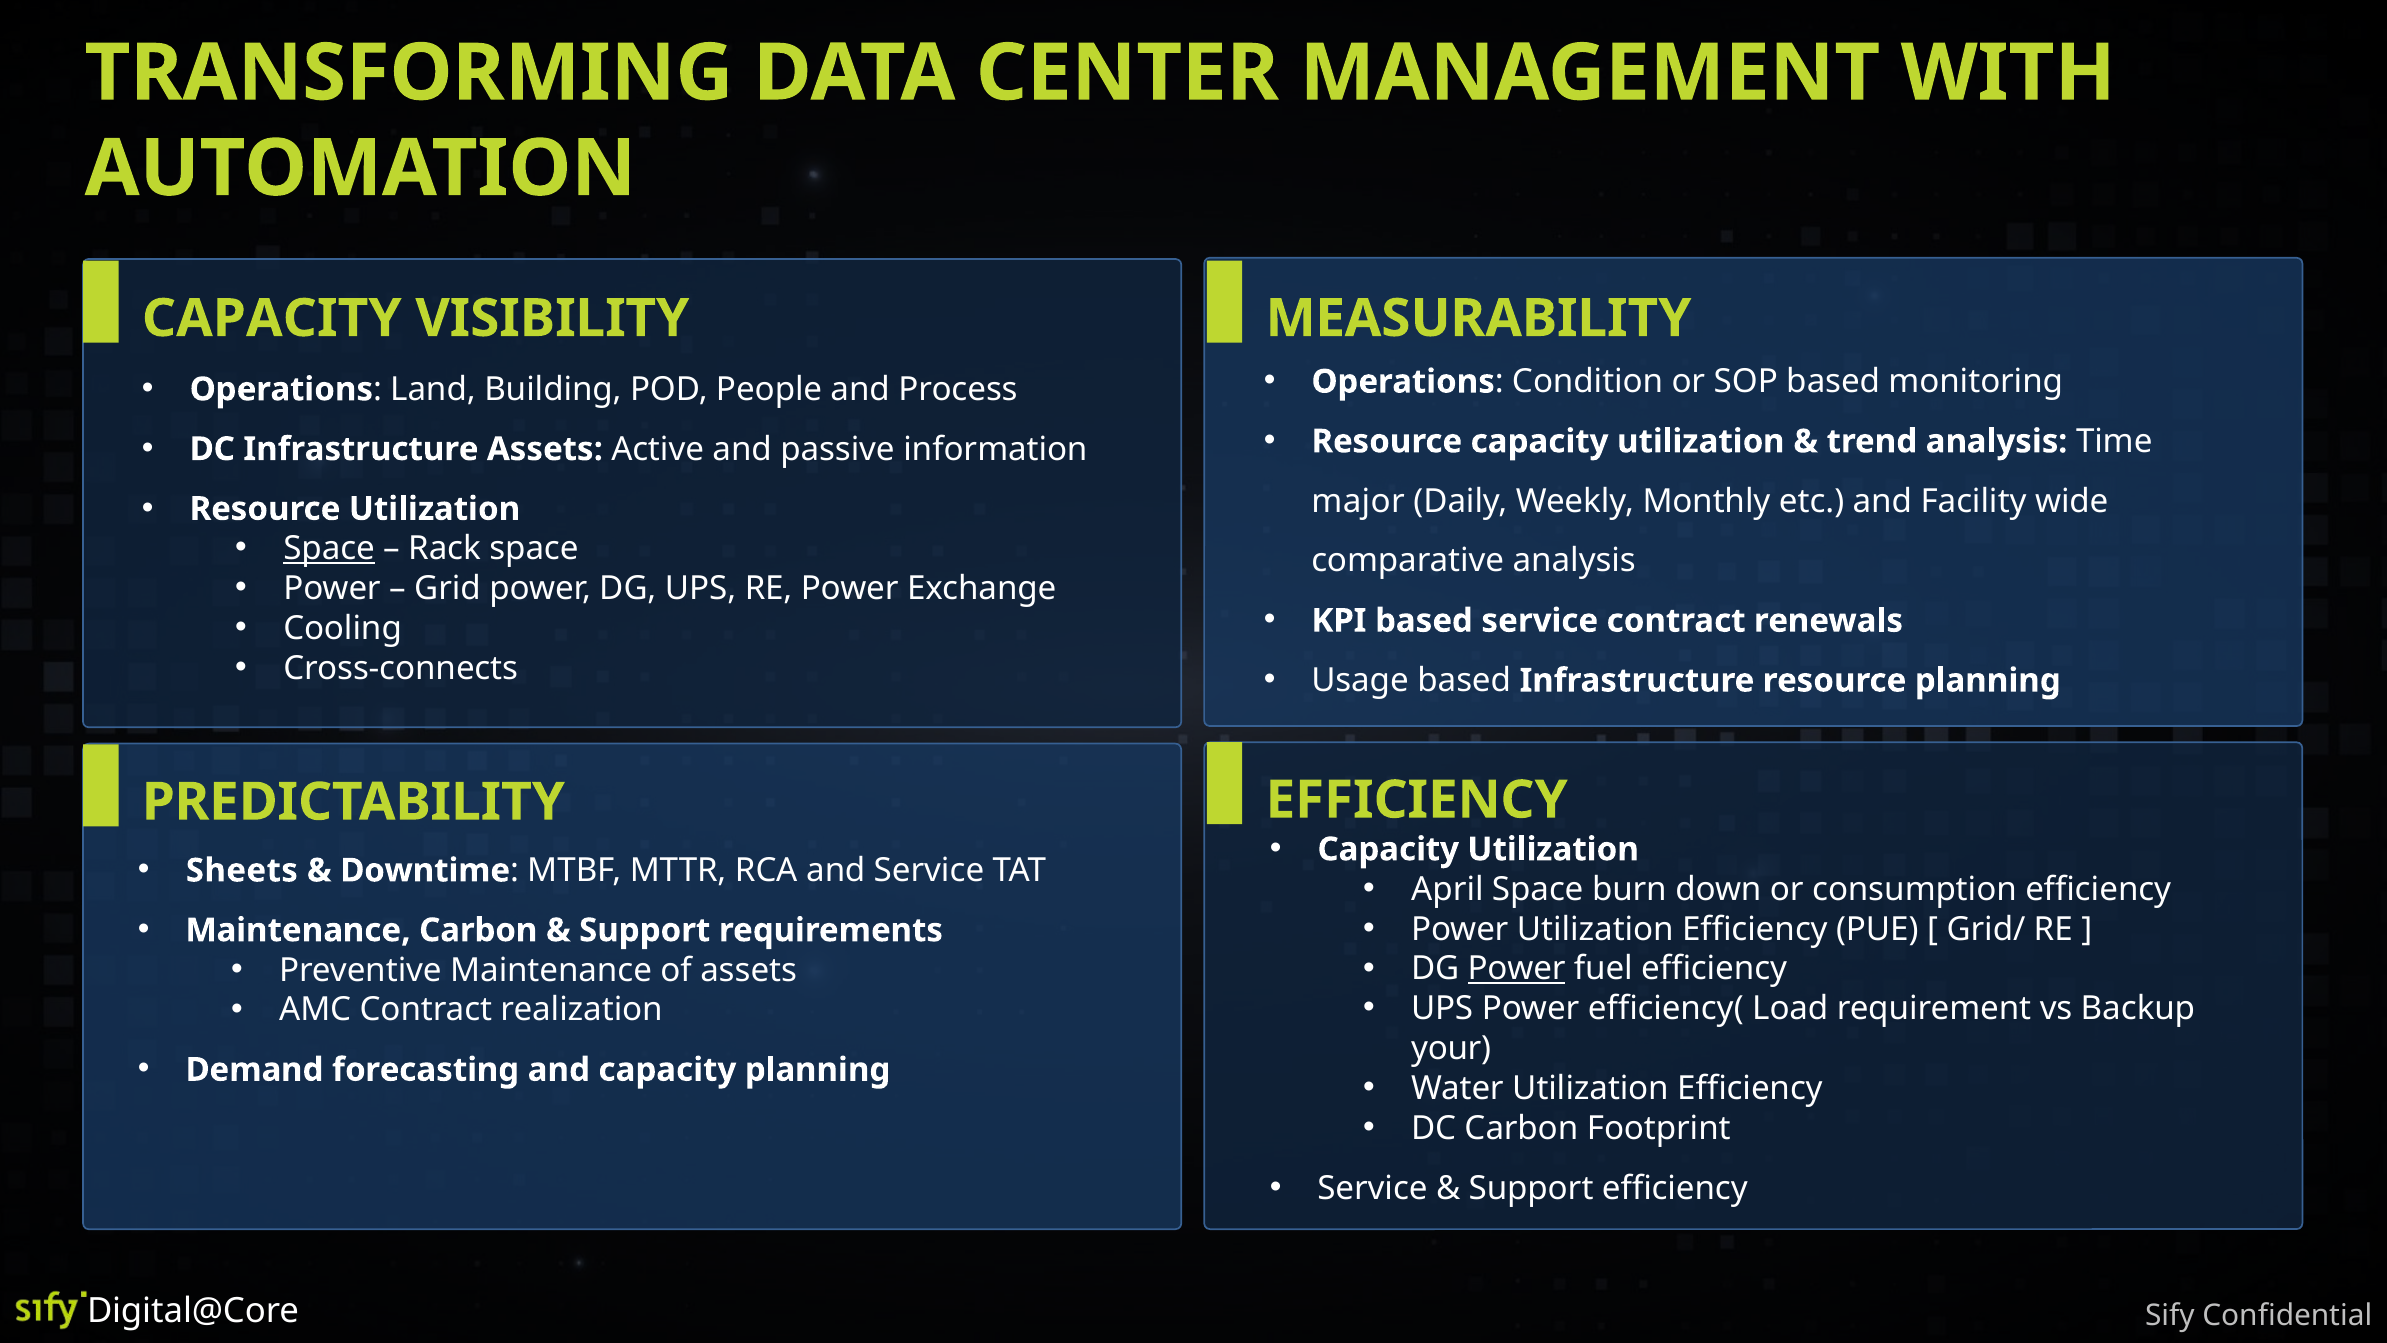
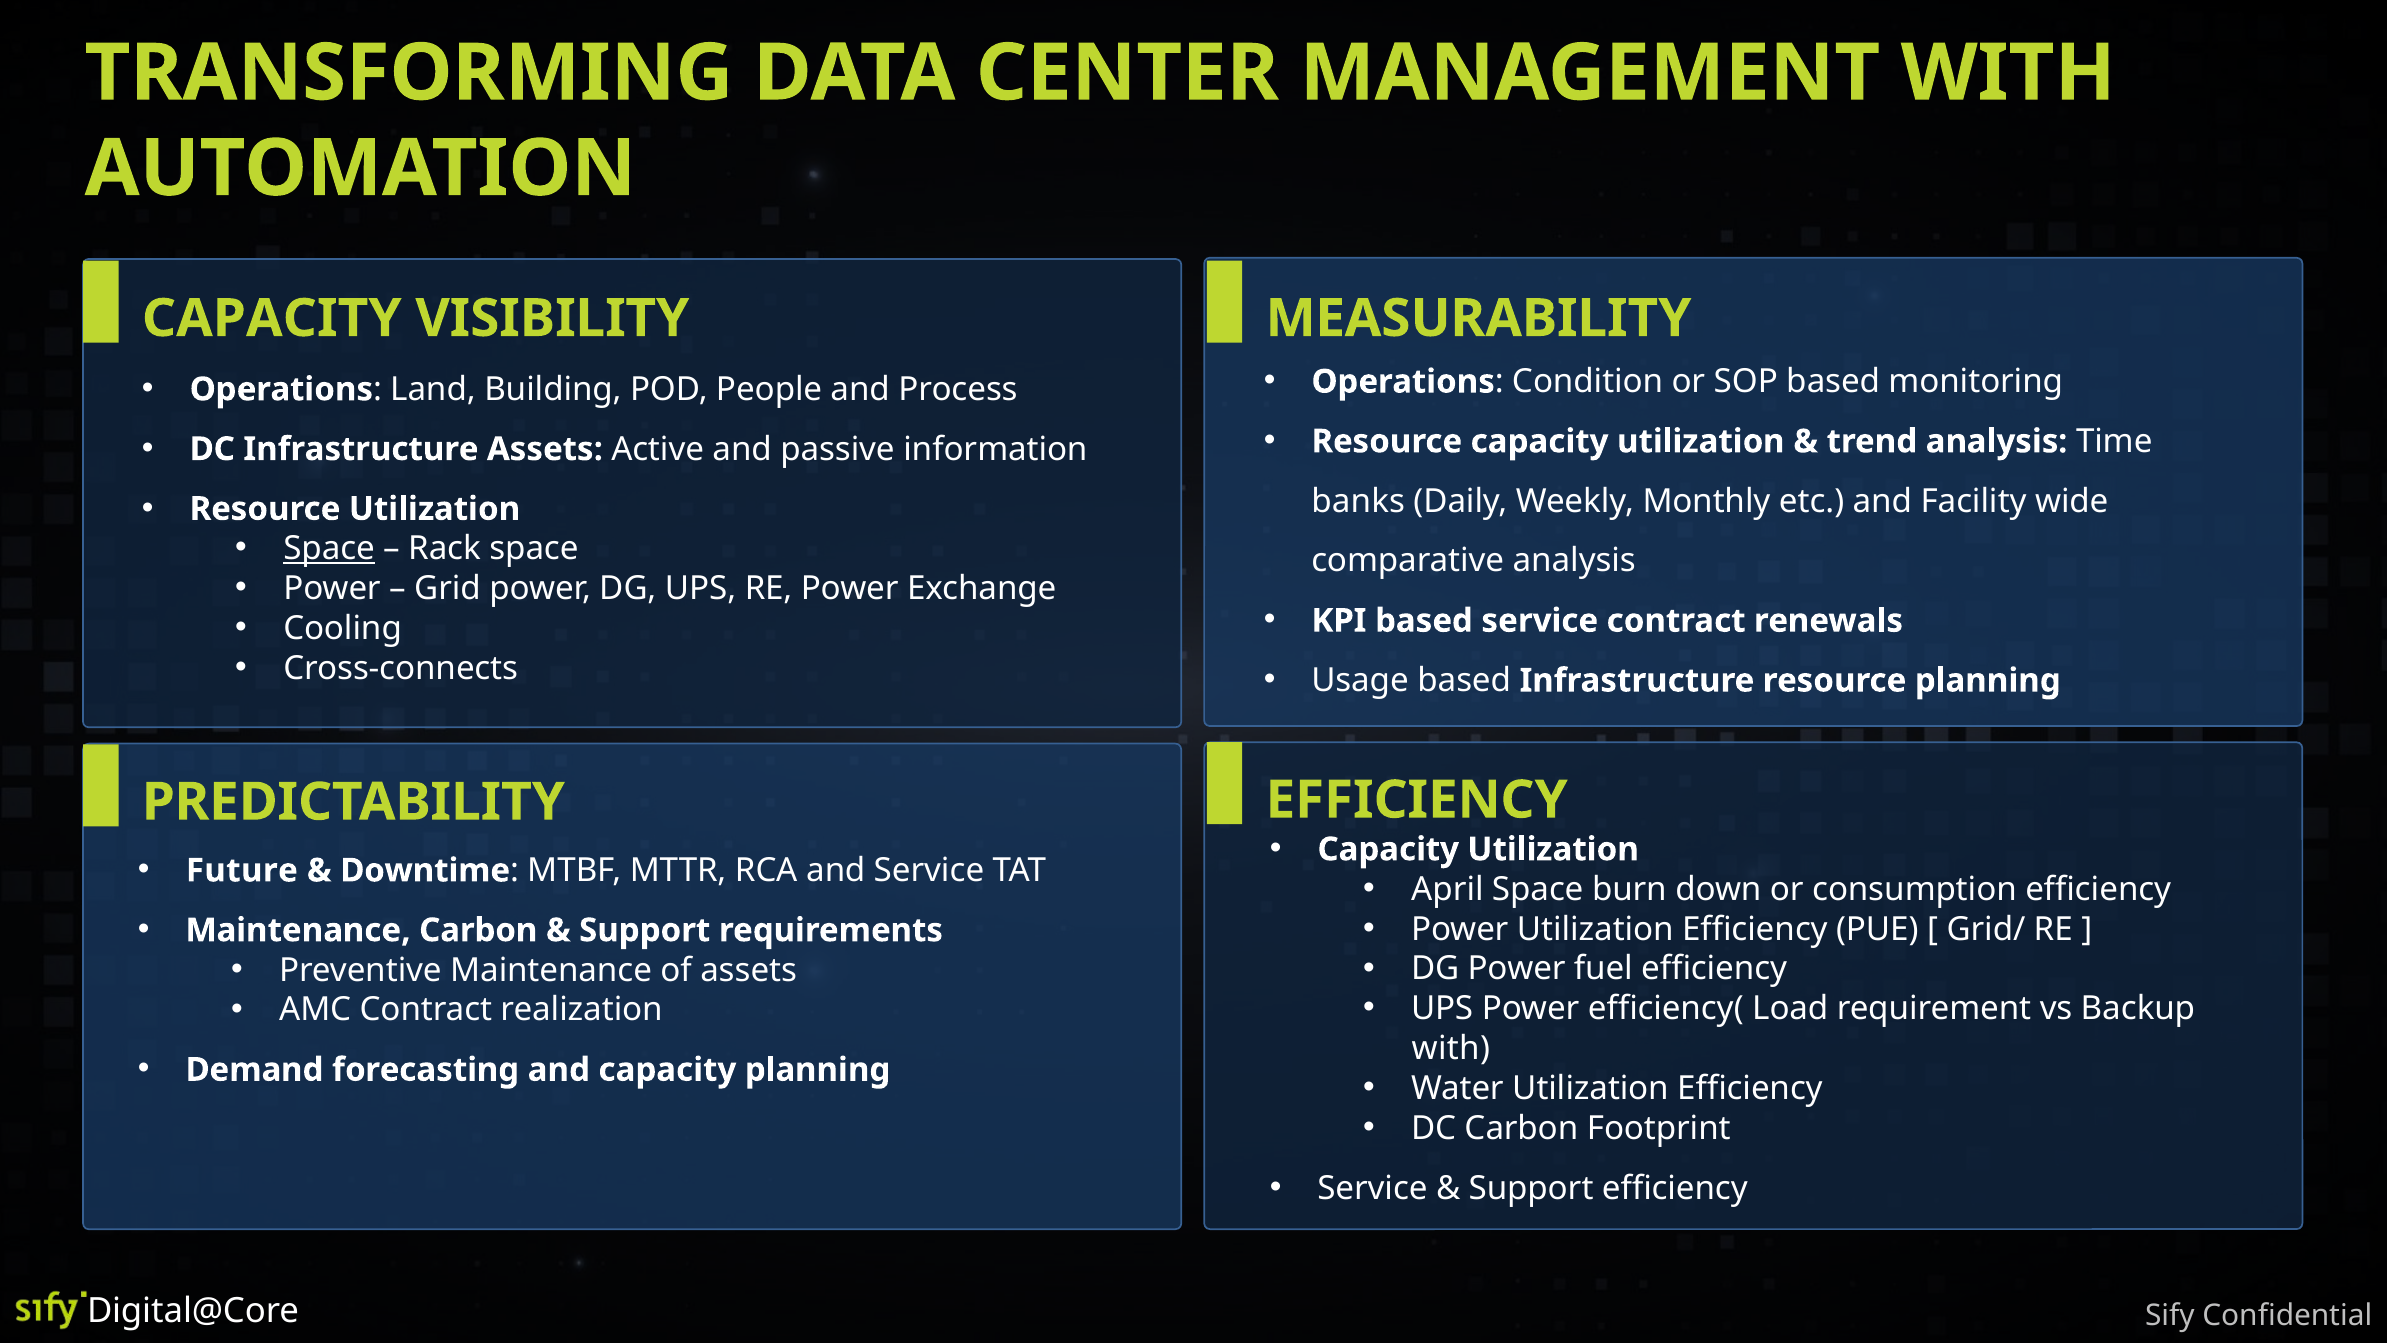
major: major -> banks
Sheets: Sheets -> Future
Power at (1517, 969) underline: present -> none
your at (1451, 1048): your -> with
